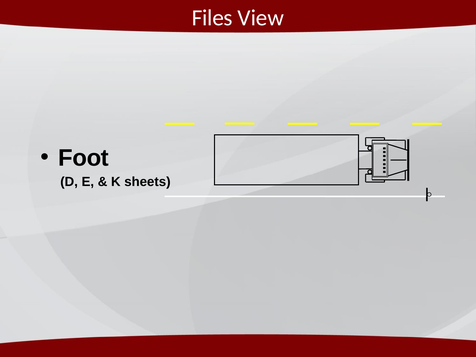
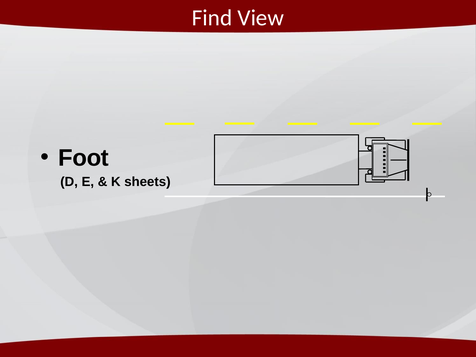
Files: Files -> Find
